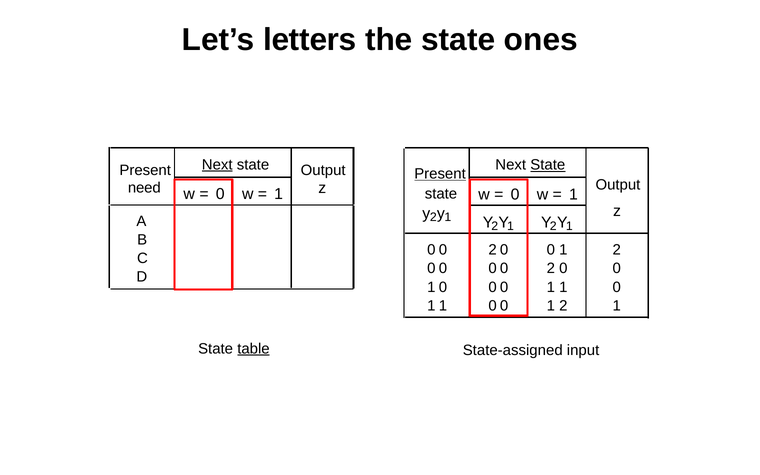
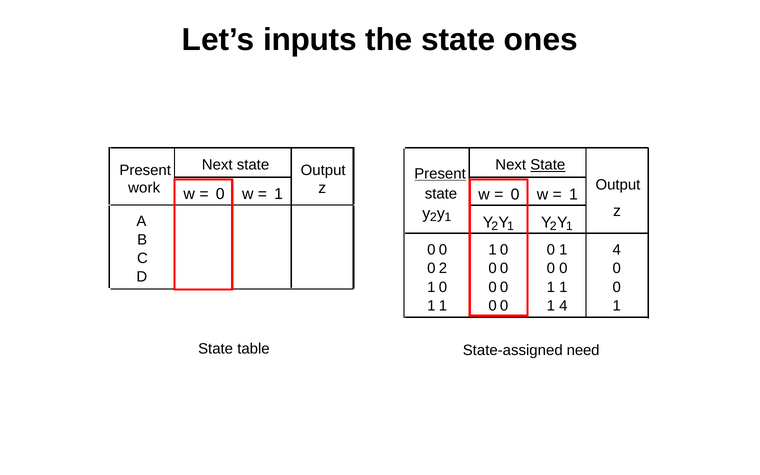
letters: letters -> inputs
Next at (217, 165) underline: present -> none
need: need -> work
2 at (493, 250): 2 -> 1
2 at (617, 250): 2 -> 4
0 at (443, 268): 0 -> 2
2 at (551, 268): 2 -> 0
2 at (563, 306): 2 -> 4
table underline: present -> none
input: input -> need
